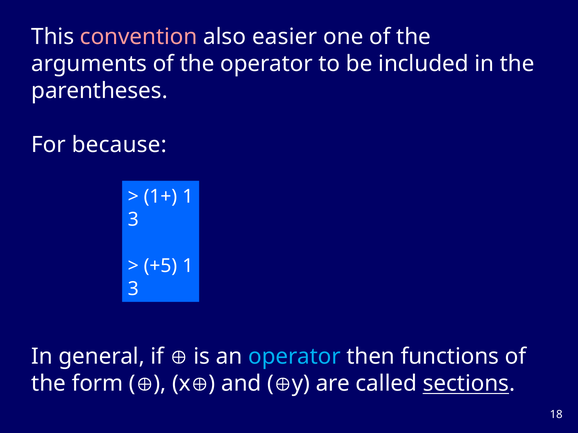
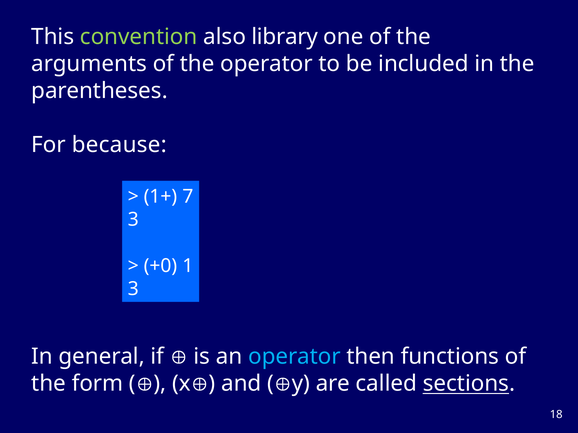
convention colour: pink -> light green
easier: easier -> library
1+ 1: 1 -> 7
+5: +5 -> +0
